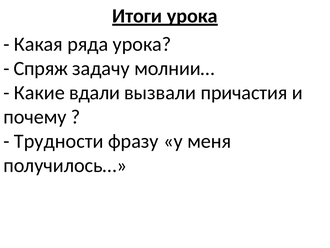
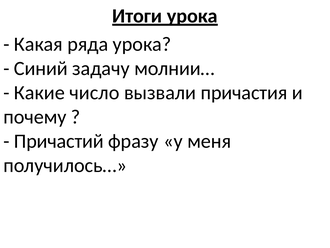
Спряж: Спряж -> Синий
вдали: вдали -> число
Трудности: Трудности -> Причастий
